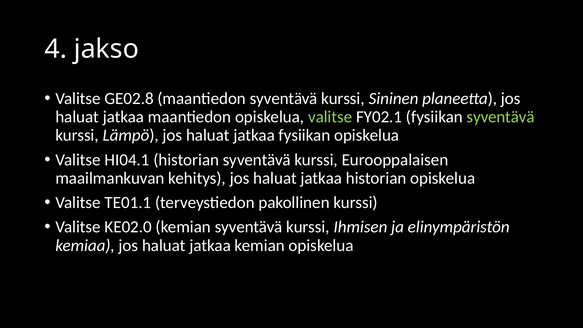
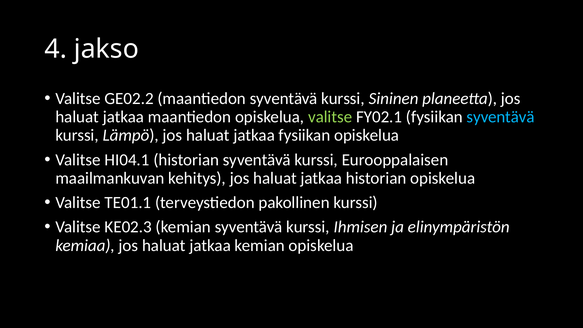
GE02.8: GE02.8 -> GE02.2
syventävä at (501, 117) colour: light green -> light blue
KE02.0: KE02.0 -> KE02.3
